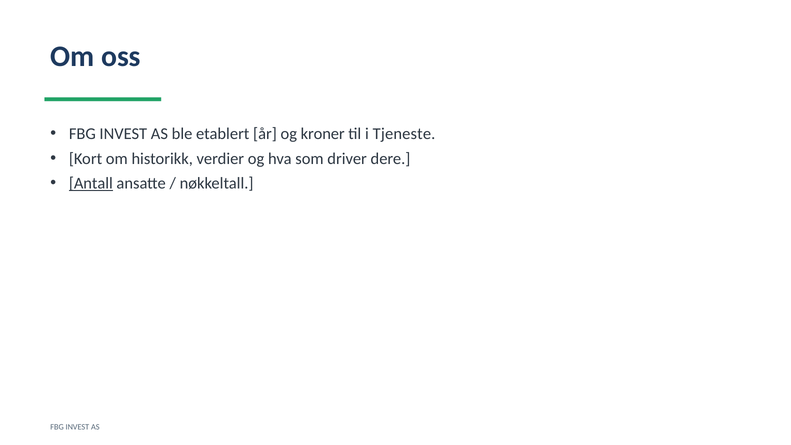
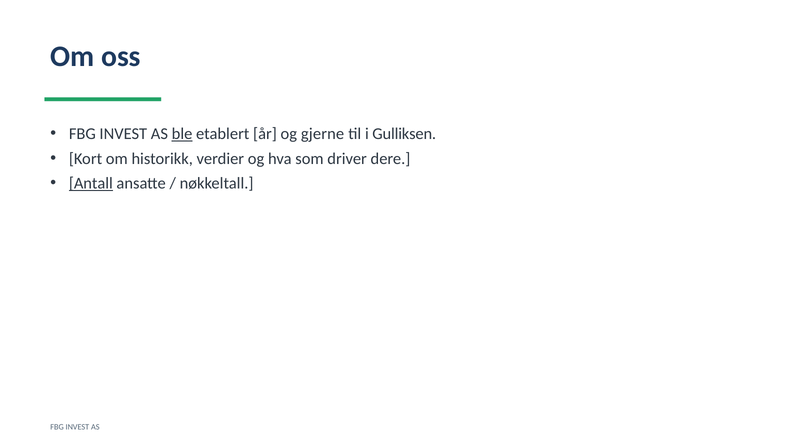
ble underline: none -> present
kroner: kroner -> gjerne
Tjeneste: Tjeneste -> Gulliksen
